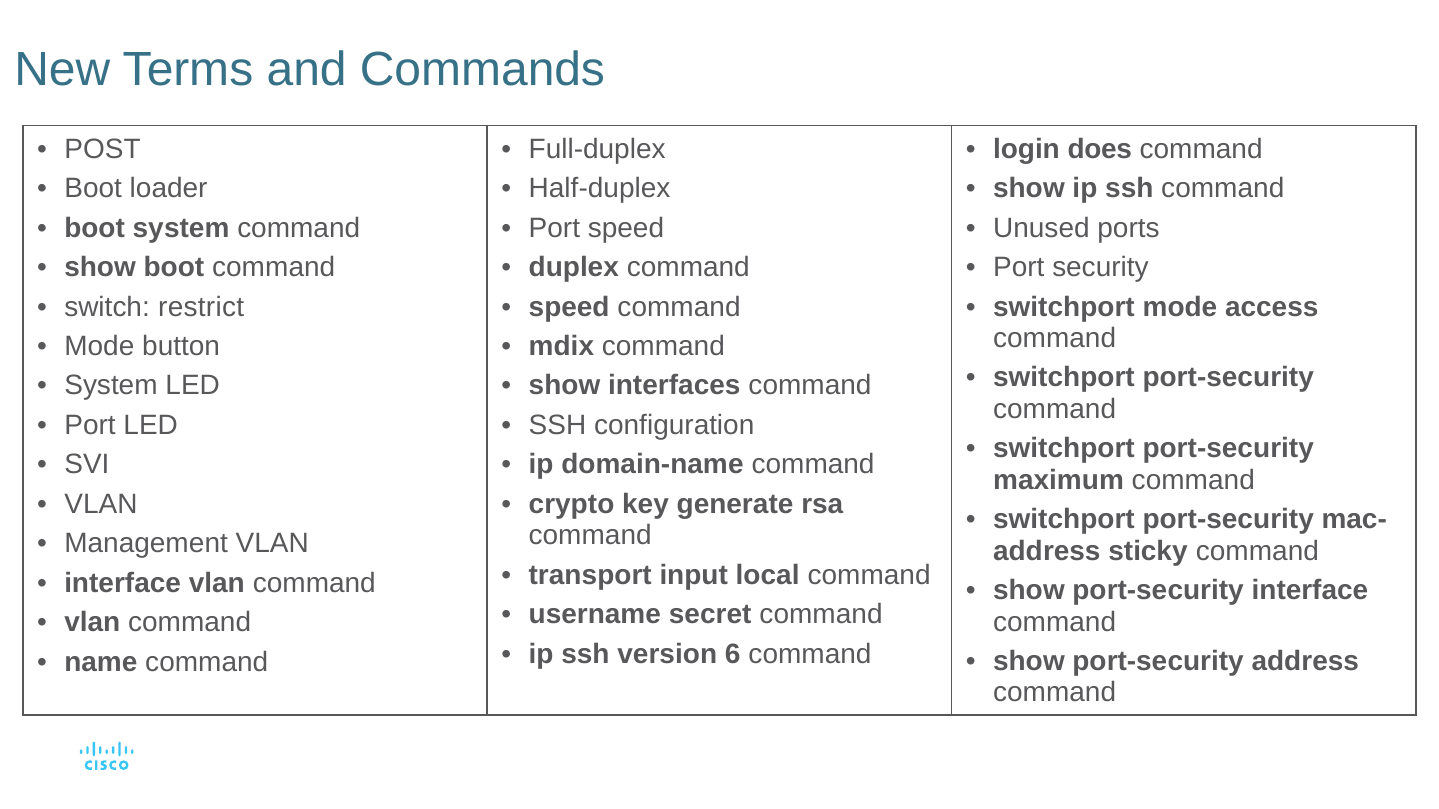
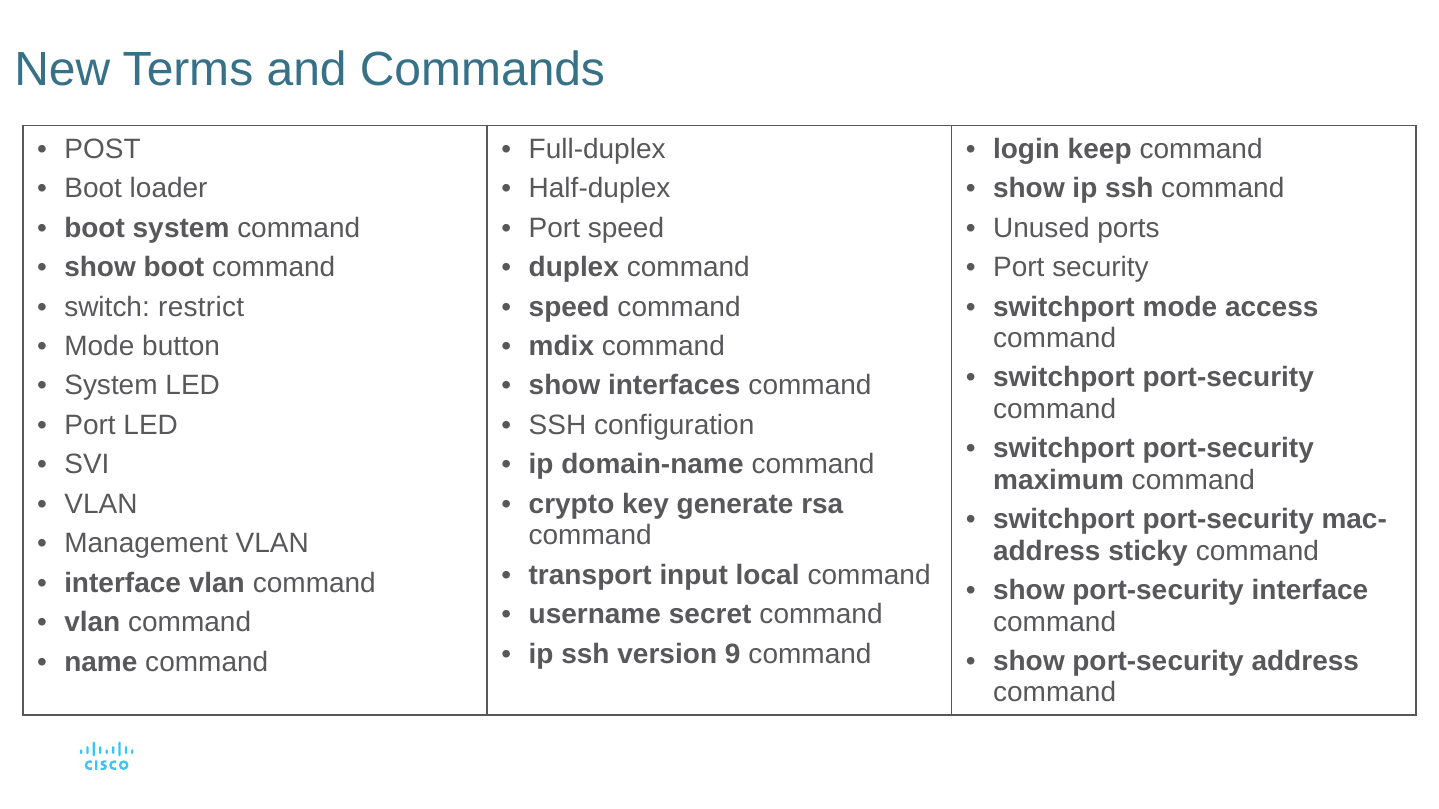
does: does -> keep
6: 6 -> 9
